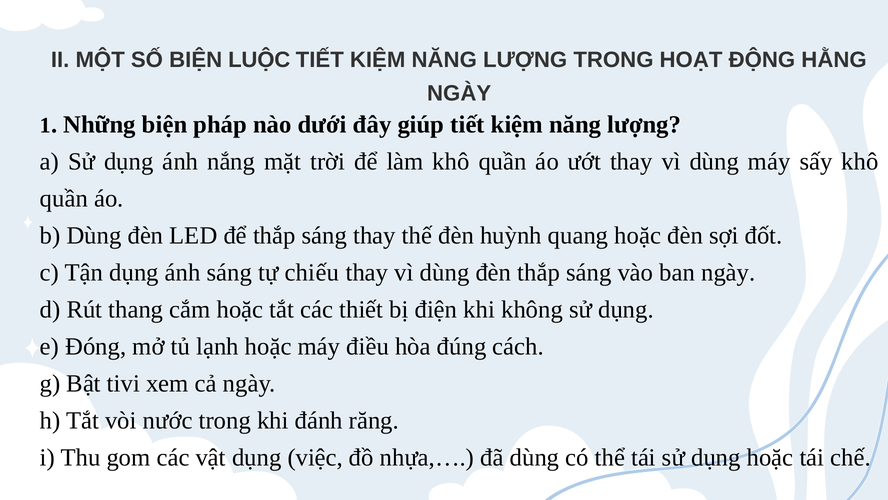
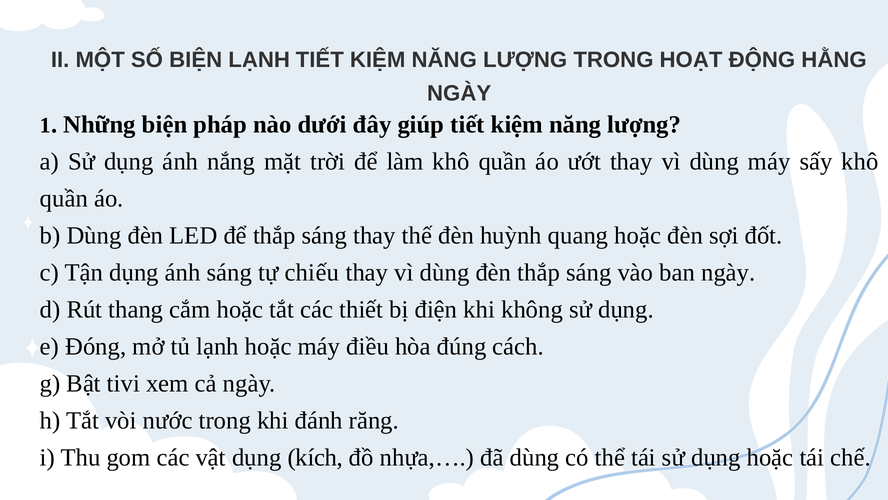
BIỆN LUỘC: LUỘC -> LẠNH
việc: việc -> kích
